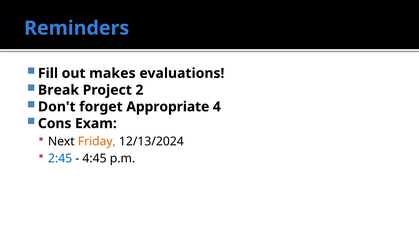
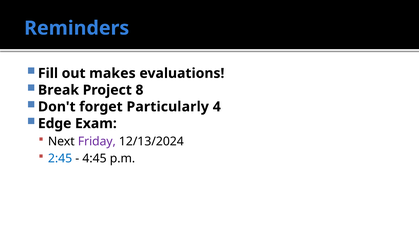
2: 2 -> 8
Appropriate: Appropriate -> Particularly
Cons: Cons -> Edge
Friday colour: orange -> purple
